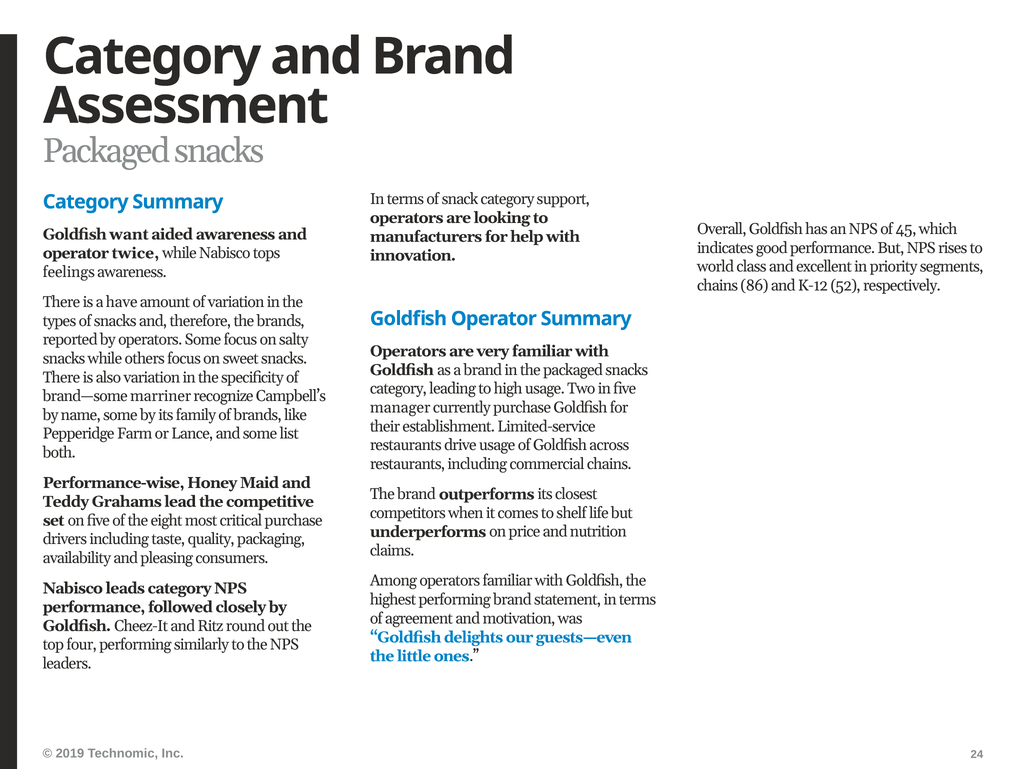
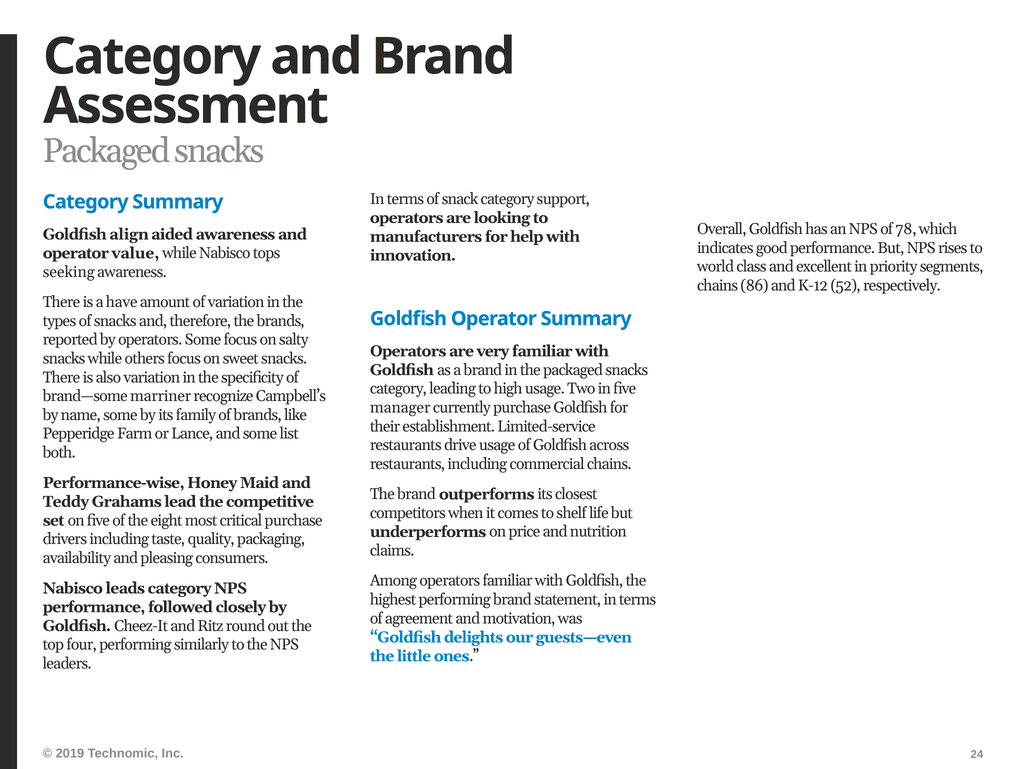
45: 45 -> 78
want: want -> align
twice: twice -> value
feelings: feelings -> seeking
